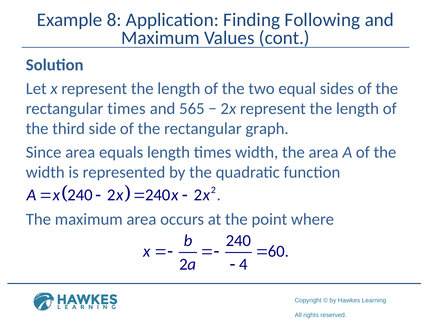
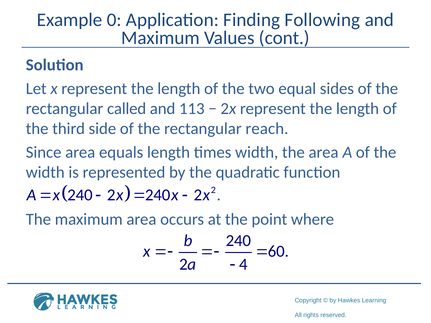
Example 8: 8 -> 0
rectangular times: times -> called
565: 565 -> 113
graph: graph -> reach
